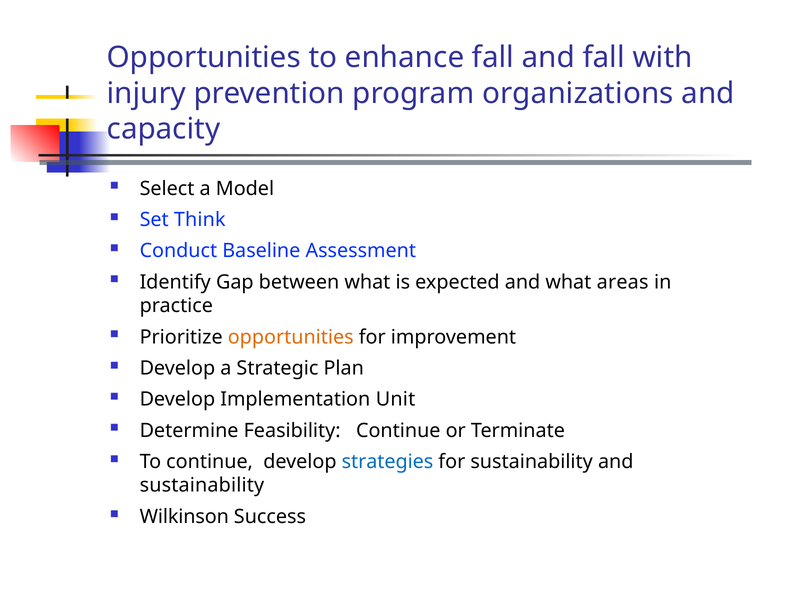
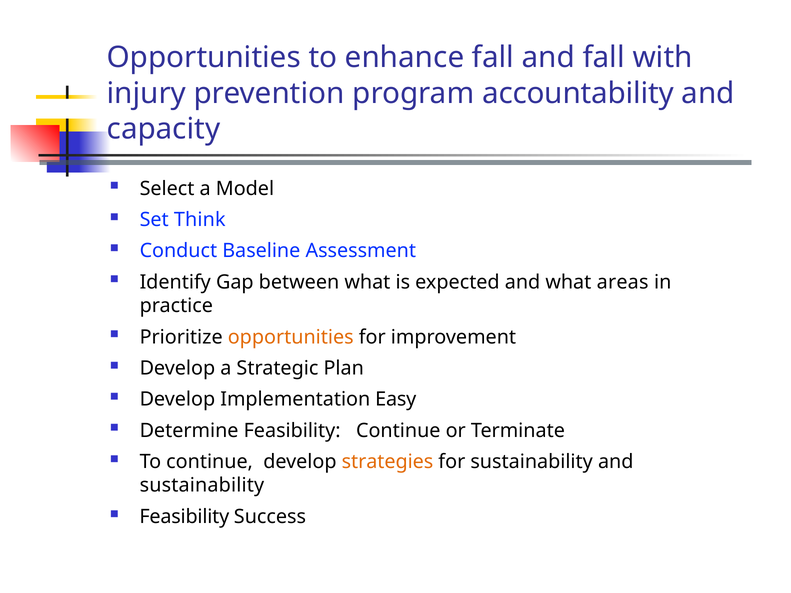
organizations: organizations -> accountability
Unit: Unit -> Easy
strategies colour: blue -> orange
Wilkinson at (184, 517): Wilkinson -> Feasibility
